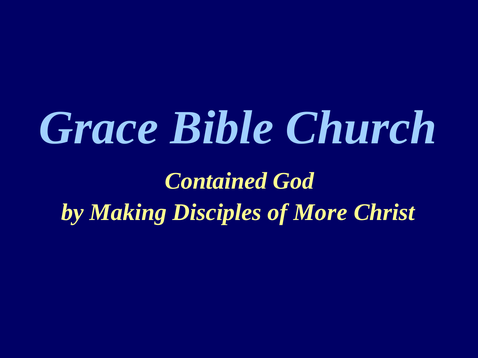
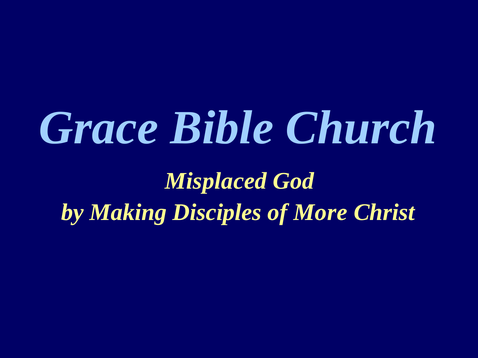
Contained: Contained -> Misplaced
